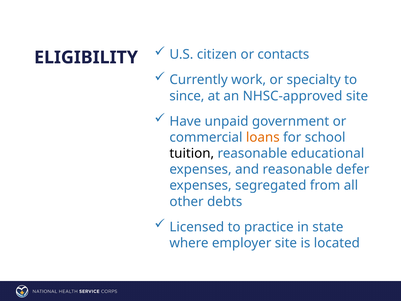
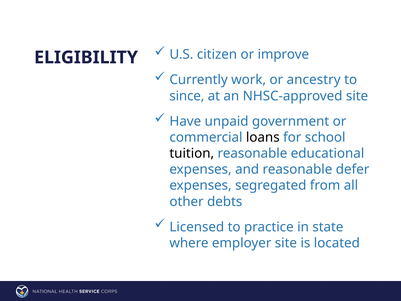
contacts: contacts -> improve
specialty: specialty -> ancestry
loans colour: orange -> black
